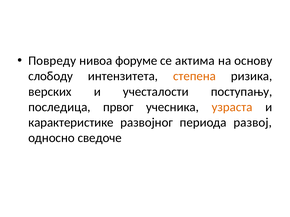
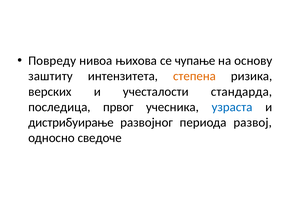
форуме: форуме -> њихова
актима: актима -> чупање
слободу: слободу -> заштиту
поступању: поступању -> стандарда
узраста colour: orange -> blue
карактеристике: карактеристике -> дистрибуирање
